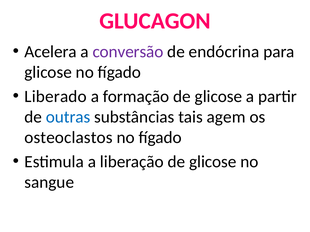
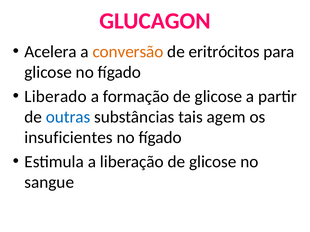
conversão colour: purple -> orange
endócrina: endócrina -> eritrócitos
osteoclastos: osteoclastos -> insuficientes
